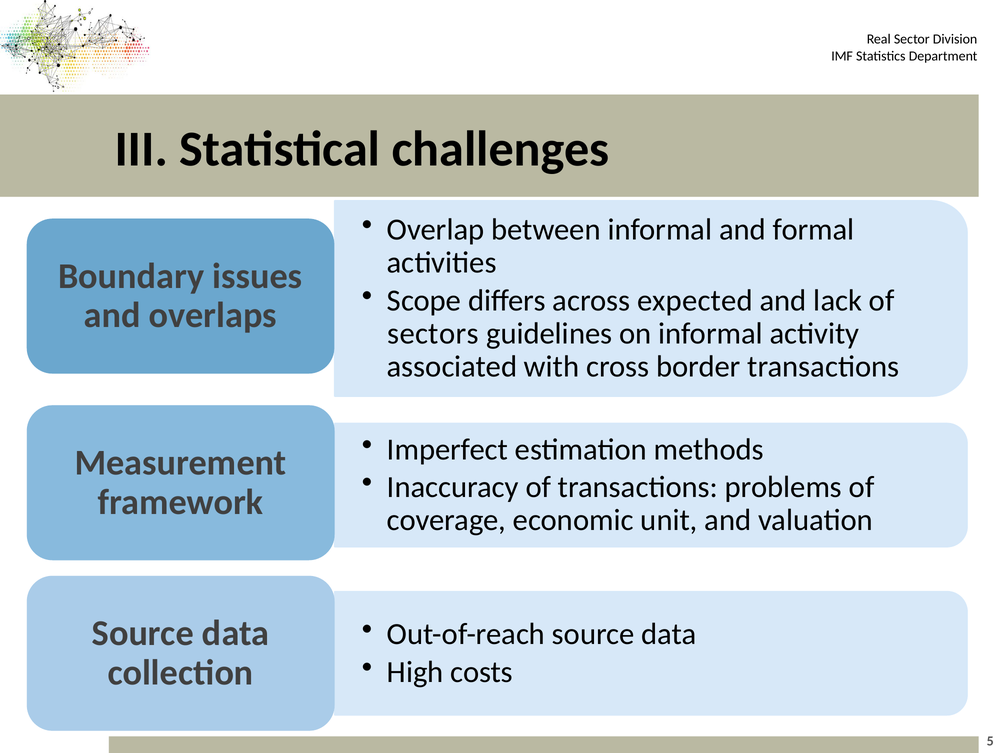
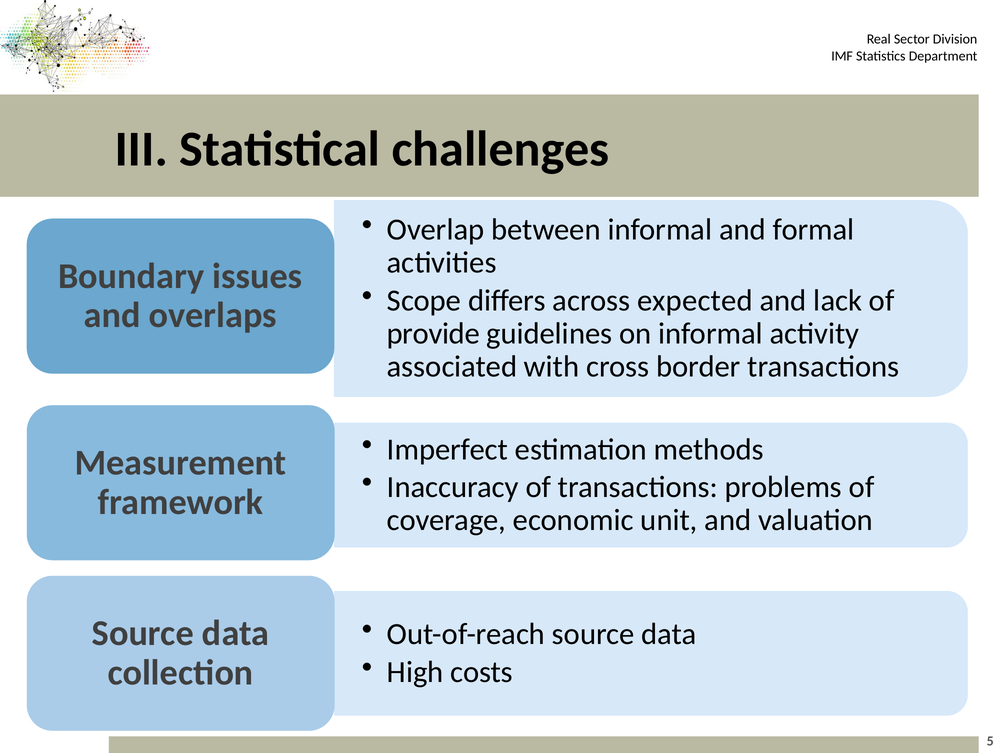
sectors: sectors -> provide
